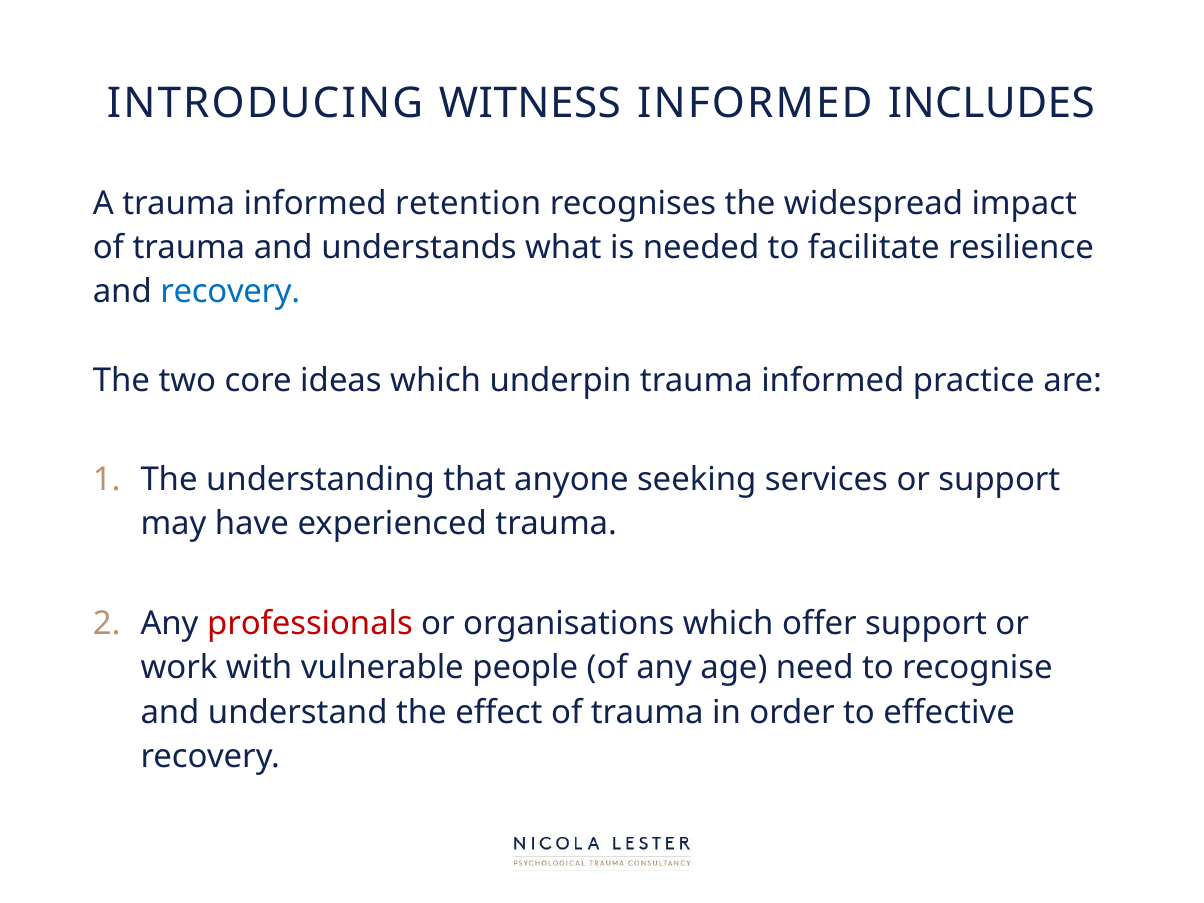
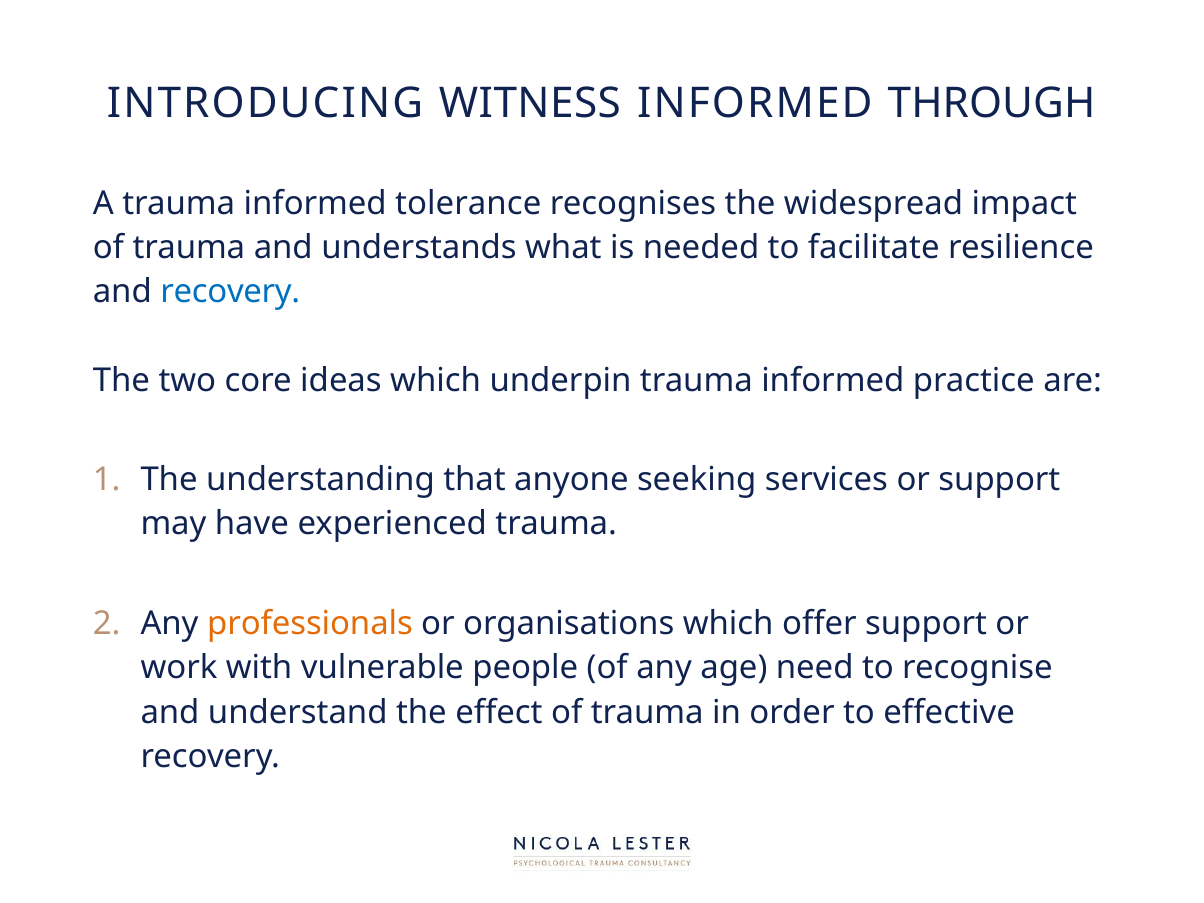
INCLUDES: INCLUDES -> THROUGH
retention: retention -> tolerance
professionals colour: red -> orange
